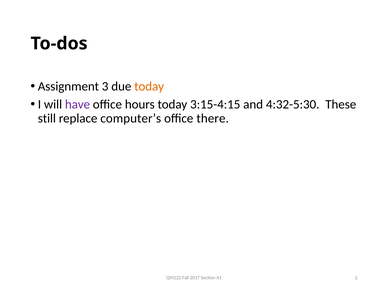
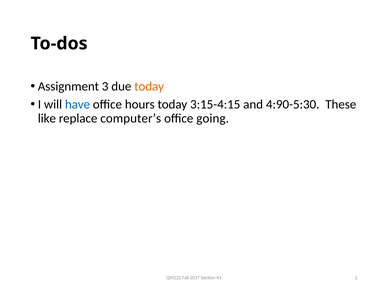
have colour: purple -> blue
4:32-5:30: 4:32-5:30 -> 4:90-5:30
still: still -> like
there: there -> going
